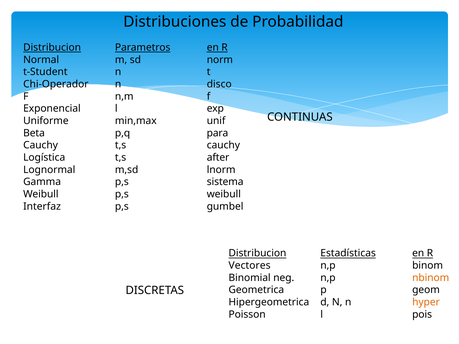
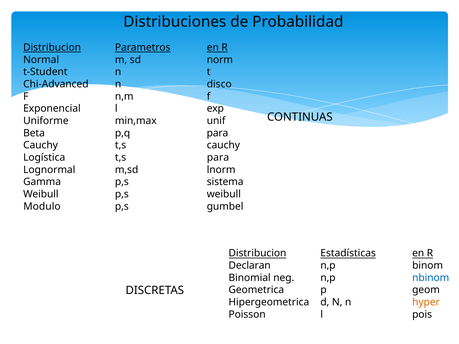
Chi-Operador: Chi-Operador -> Chi-Advanced
t,s after: after -> para
Interfaz: Interfaz -> Modulo
Vectores: Vectores -> Declaran
nbinom colour: orange -> blue
